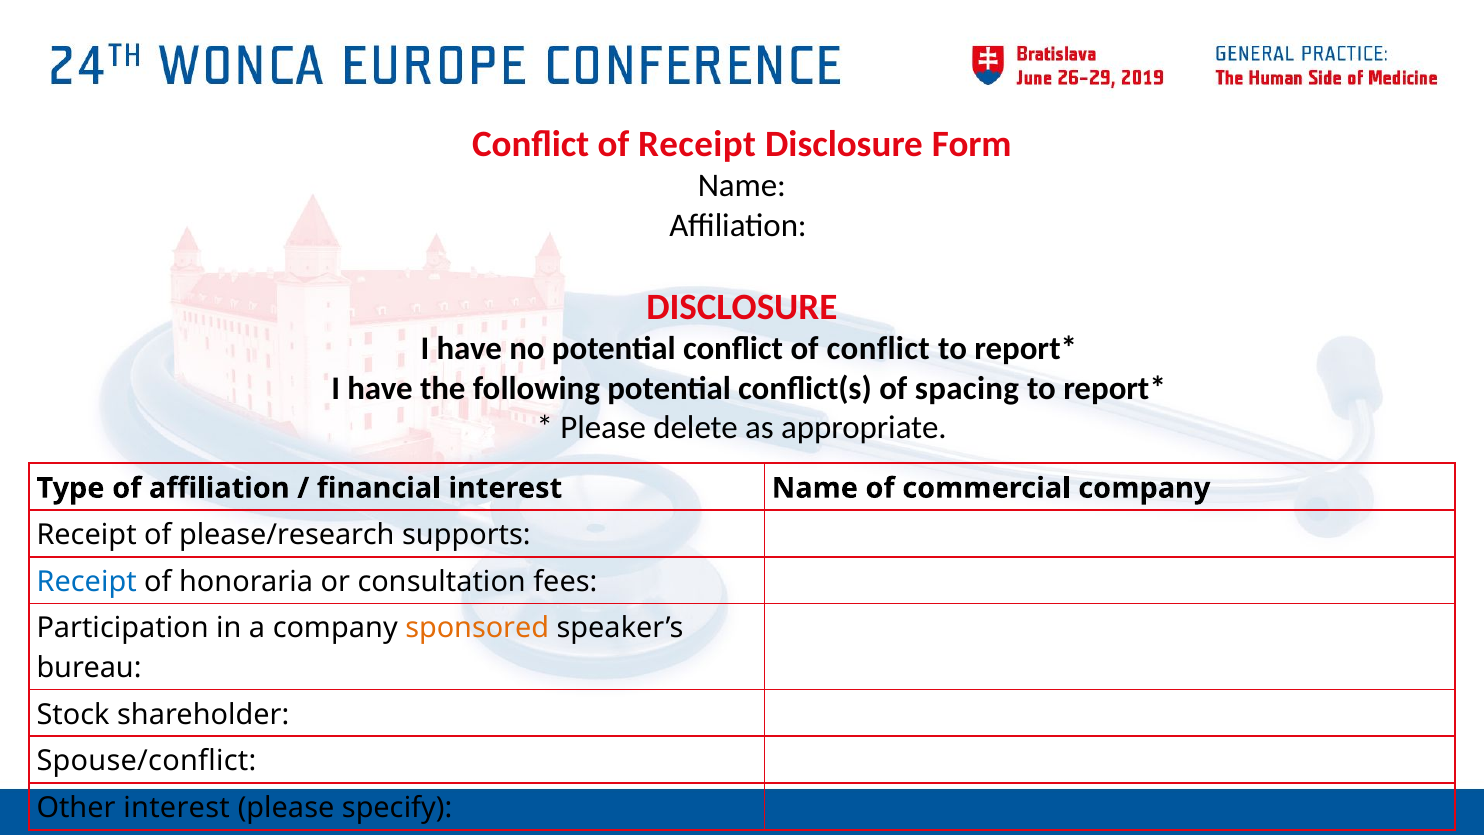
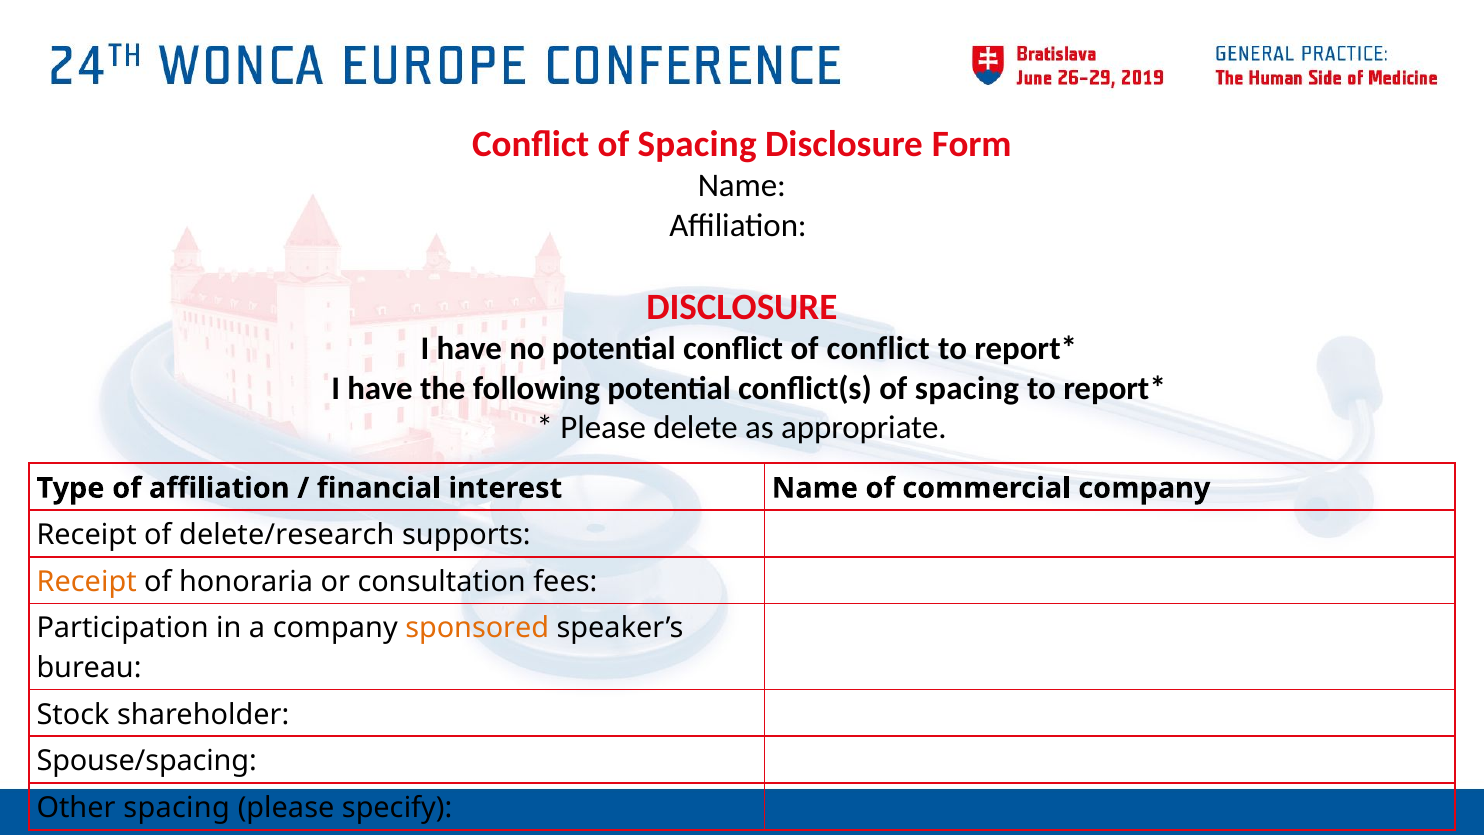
Conflict of Receipt: Receipt -> Spacing
please/research: please/research -> delete/research
Receipt at (87, 582) colour: blue -> orange
Spouse/conflict: Spouse/conflict -> Spouse/spacing
Other interest: interest -> spacing
